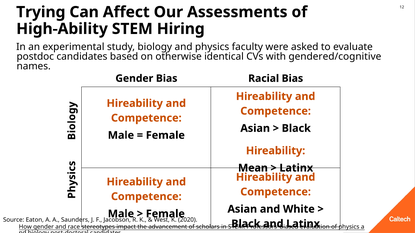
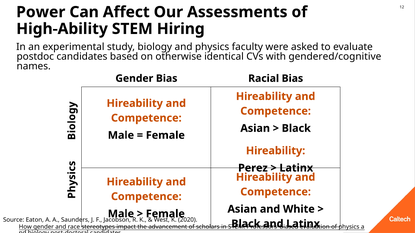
Trying: Trying -> Power
Mean: Mean -> Perez
